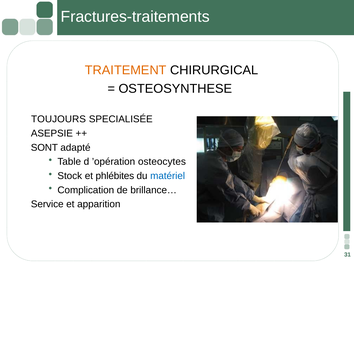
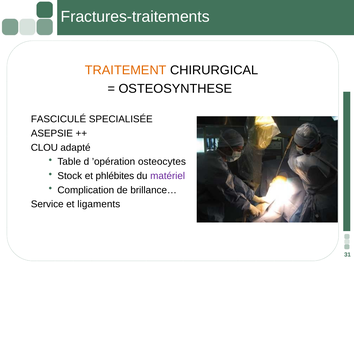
TOUJOURS: TOUJOURS -> FASCICULÉ
SONT: SONT -> CLOU
matériel colour: blue -> purple
apparition: apparition -> ligaments
